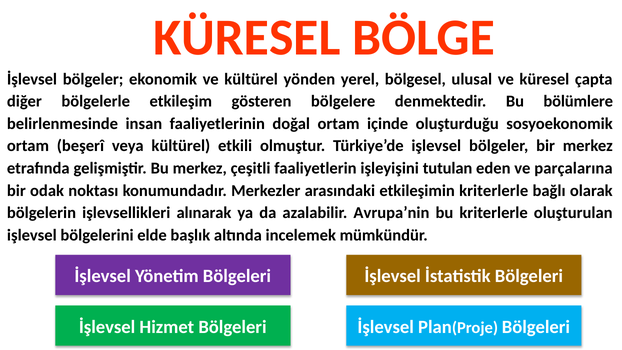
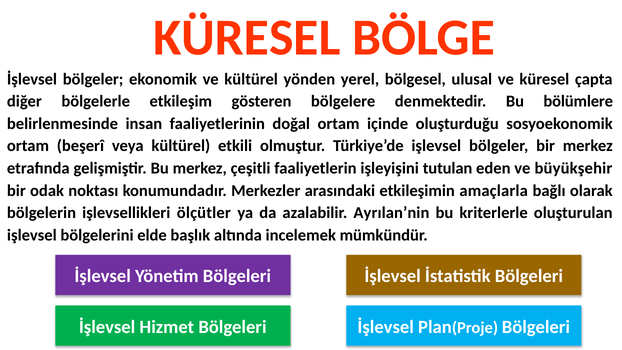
parçalarına: parçalarına -> büyükşehir
etkileşimin kriterlerle: kriterlerle -> amaçlarla
alınarak: alınarak -> ölçütler
Avrupa’nin: Avrupa’nin -> Ayrılan’nin
